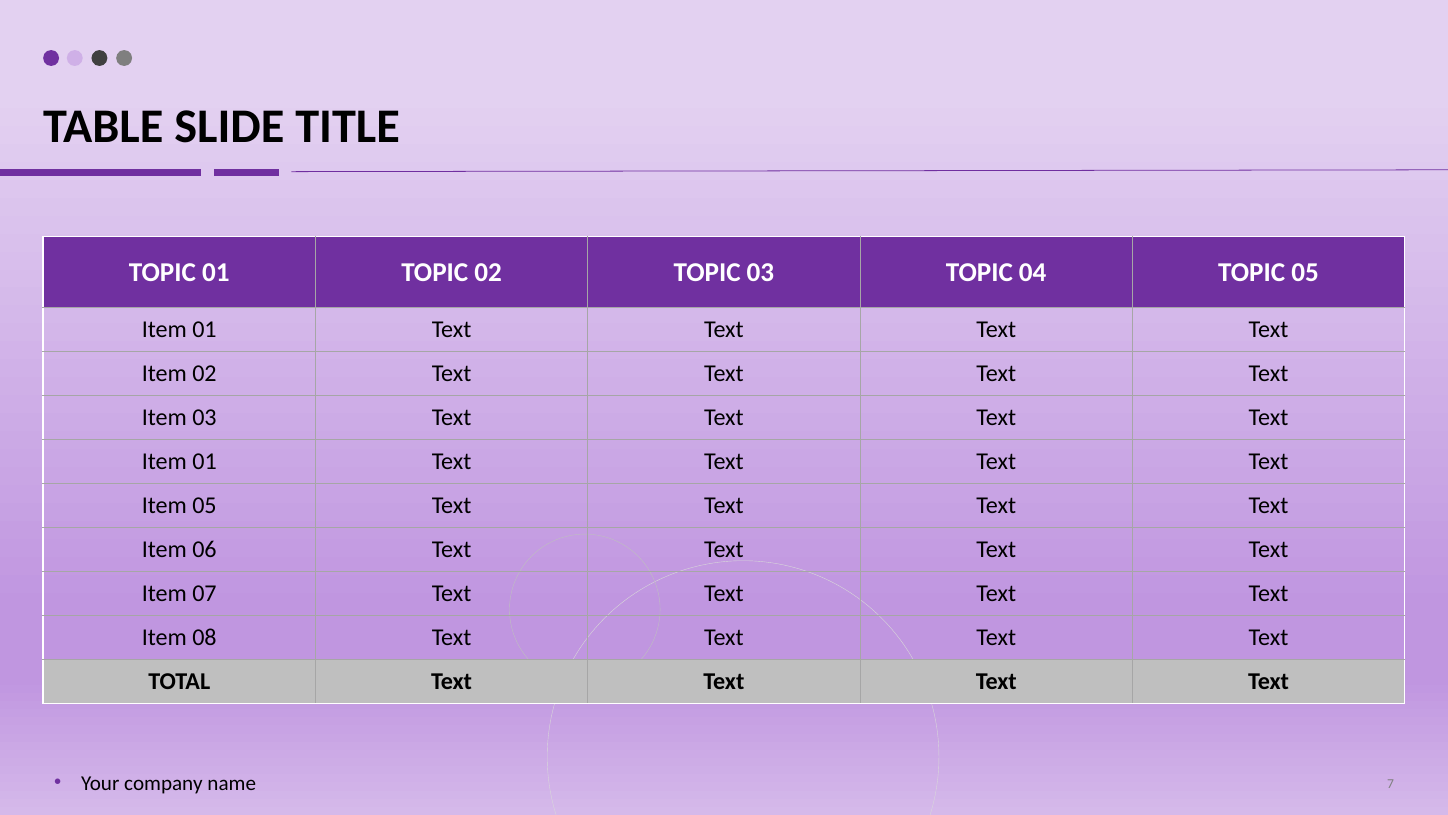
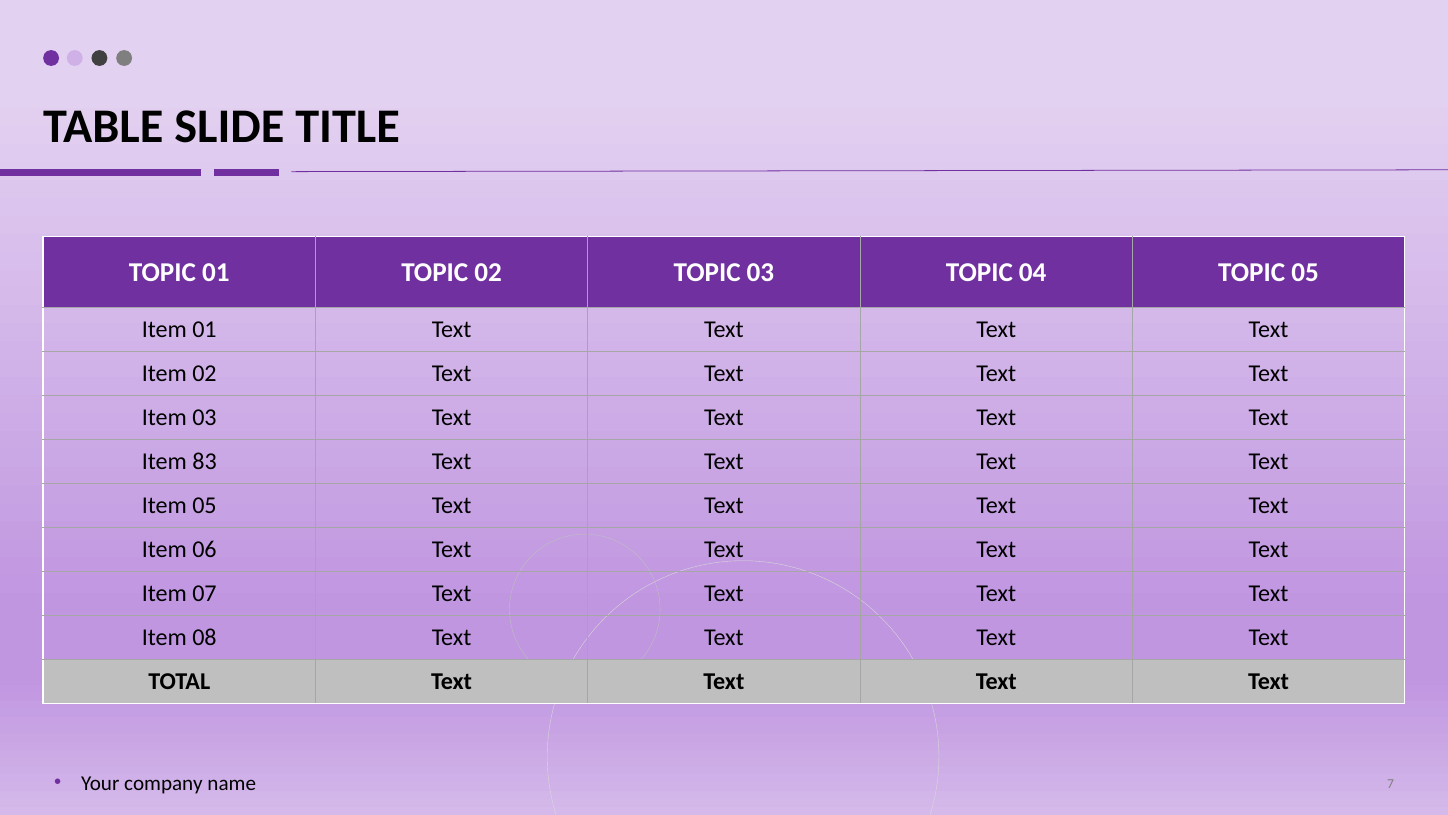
01 at (205, 461): 01 -> 83
